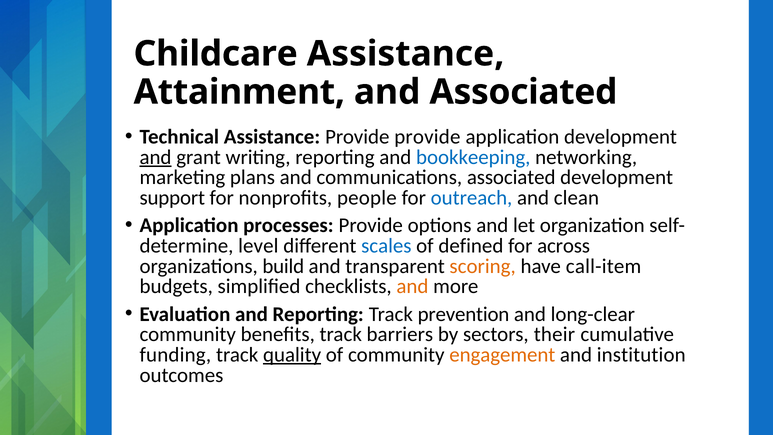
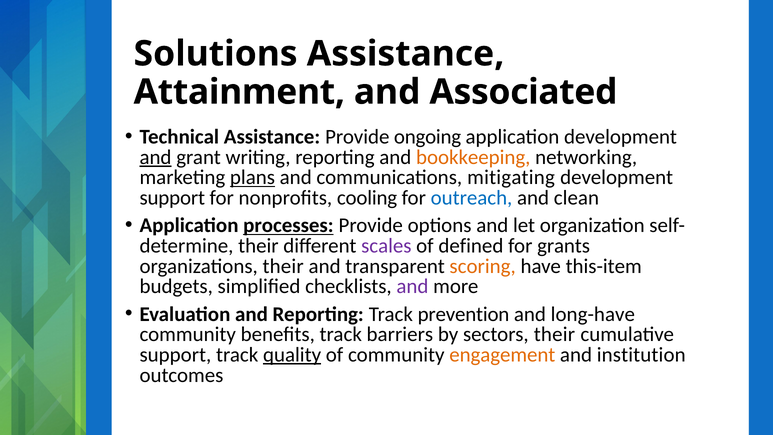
Childcare: Childcare -> Solutions
Provide provide: provide -> ongoing
bookkeeping colour: blue -> orange
plans underline: none -> present
communications associated: associated -> mitigating
people: people -> cooling
processes underline: none -> present
level at (258, 246): level -> their
scales colour: blue -> purple
across: across -> grants
organizations build: build -> their
call-item: call-item -> this-item
and at (412, 286) colour: orange -> purple
long-clear: long-clear -> long-have
funding at (175, 355): funding -> support
